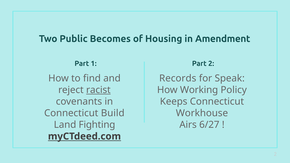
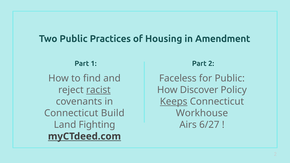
Becomes: Becomes -> Practices
Records: Records -> Faceless
for Speak: Speak -> Public
Working: Working -> Discover
Keeps underline: none -> present
